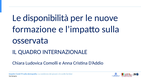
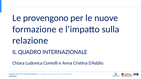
disponibilità: disponibilità -> provengono
osservata: osservata -> relazione
